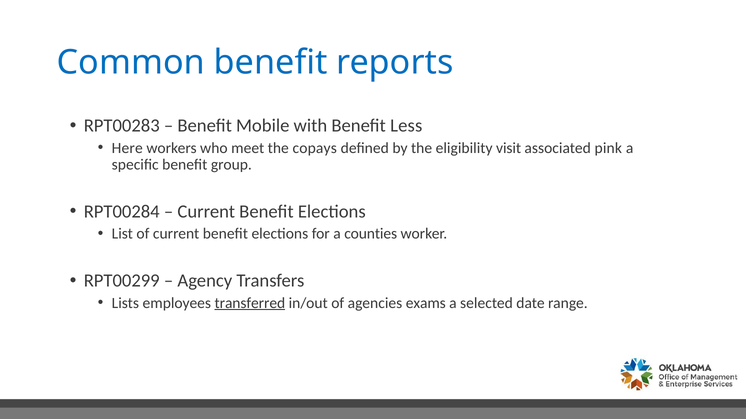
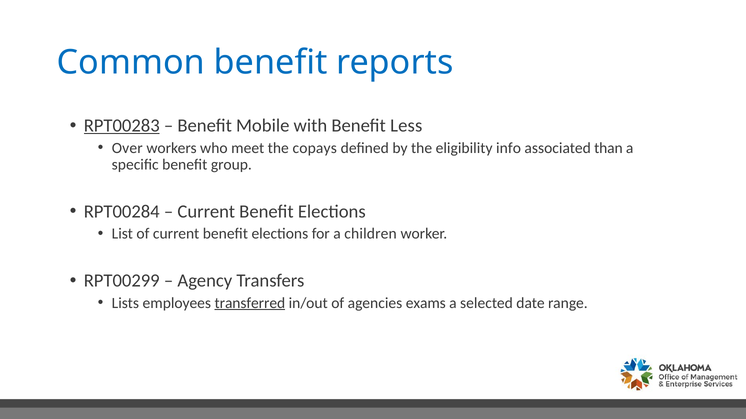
RPT00283 underline: none -> present
Here: Here -> Over
visit: visit -> info
pink: pink -> than
counties: counties -> children
